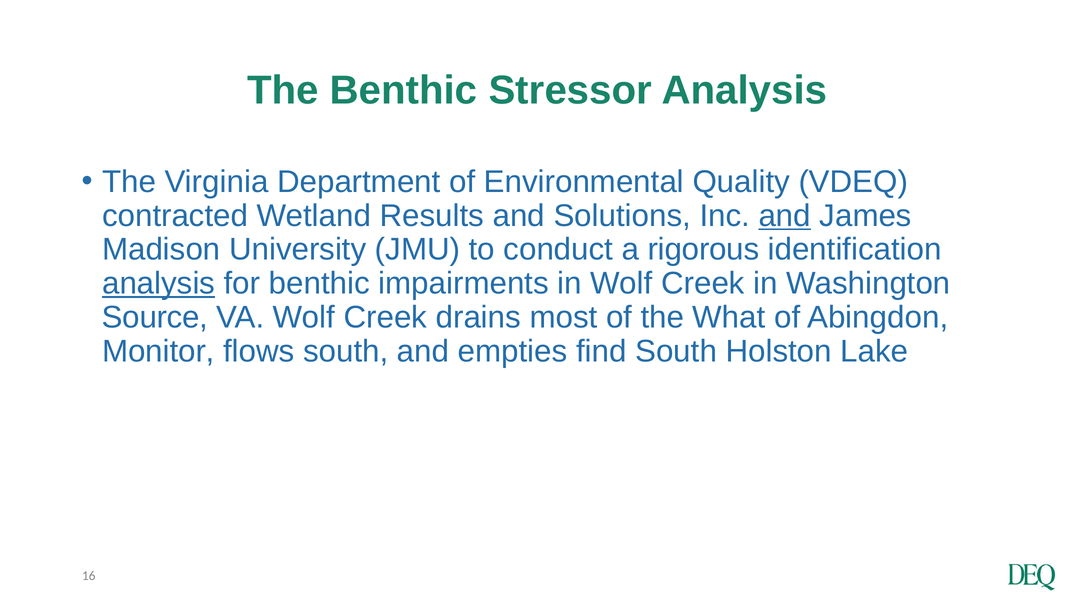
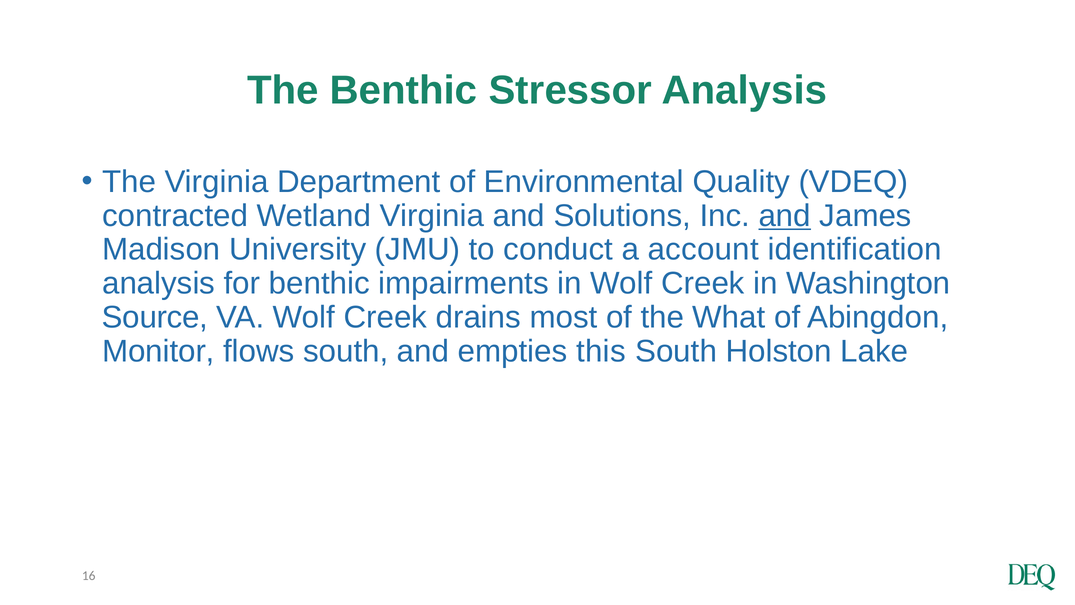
Wetland Results: Results -> Virginia
rigorous: rigorous -> account
analysis at (159, 283) underline: present -> none
find: find -> this
